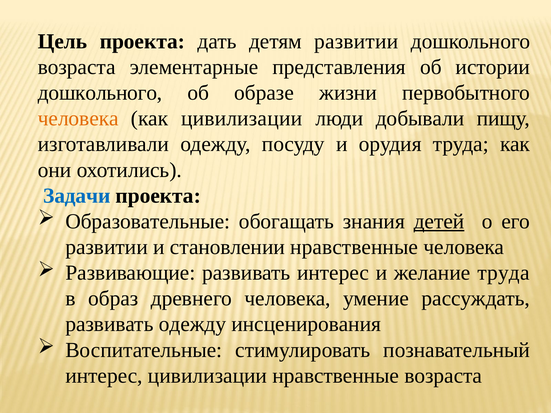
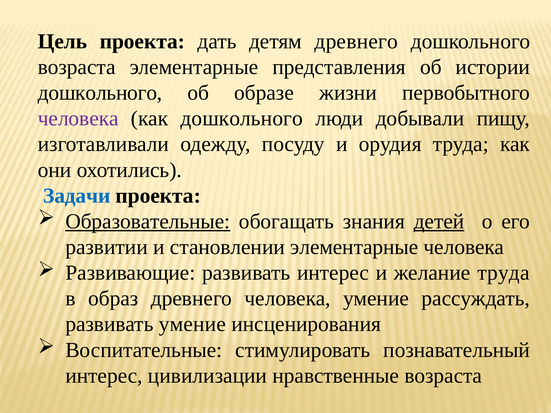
детям развитии: развитии -> древнего
человека at (78, 119) colour: orange -> purple
как цивилизации: цивилизации -> дошкольного
Образовательные underline: none -> present
становлении нравственные: нравственные -> элементарные
развивать одежду: одежду -> умение
